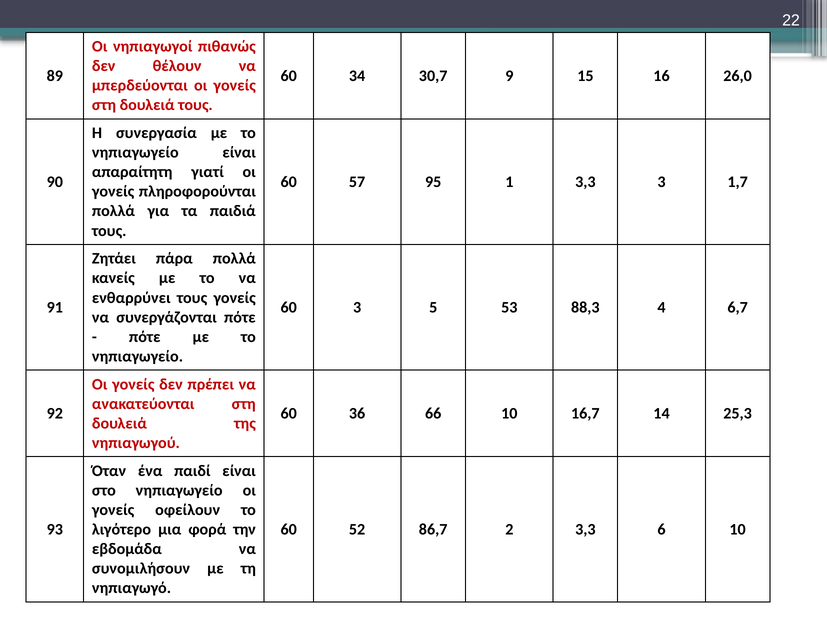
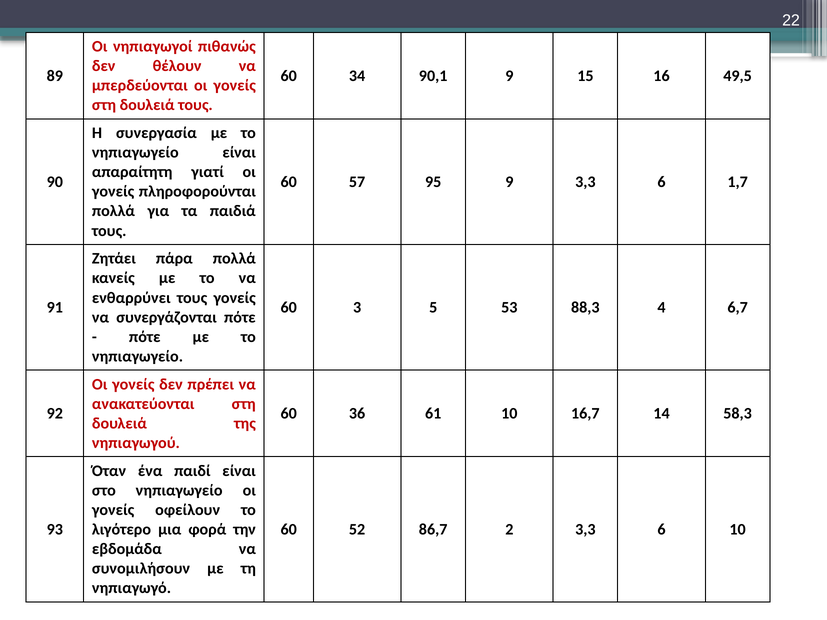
30,7: 30,7 -> 90,1
26,0: 26,0 -> 49,5
95 1: 1 -> 9
3 at (662, 182): 3 -> 6
66: 66 -> 61
25,3: 25,3 -> 58,3
